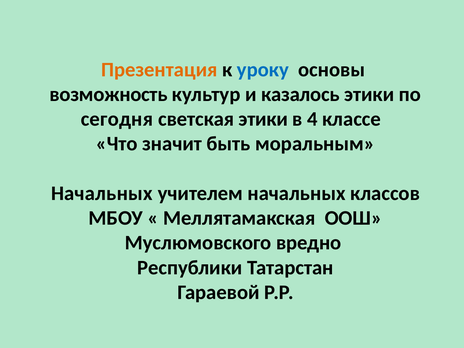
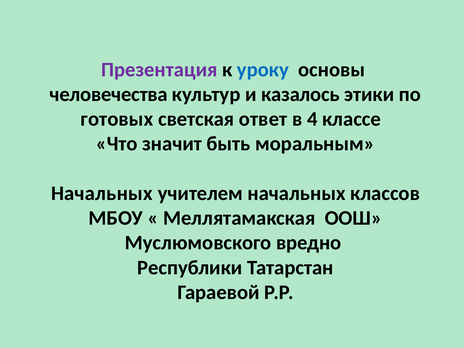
Презентация colour: orange -> purple
возможность: возможность -> человечества
сегодня: сегодня -> готовых
светская этики: этики -> ответ
